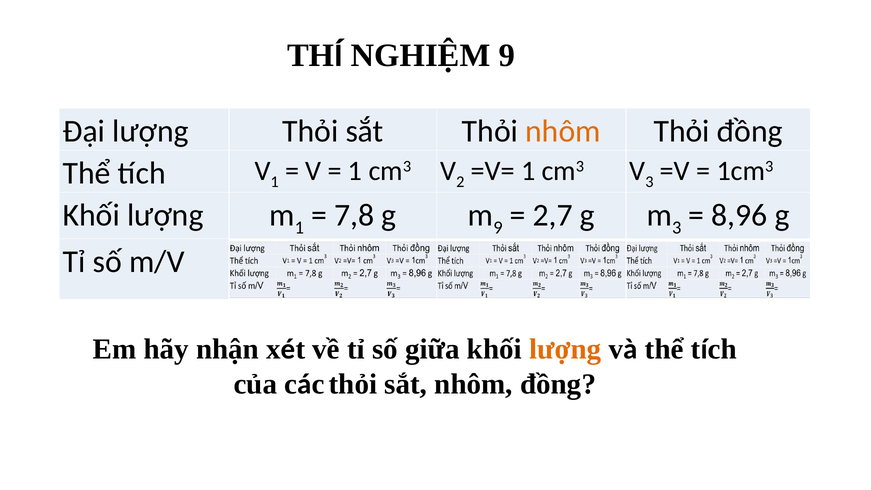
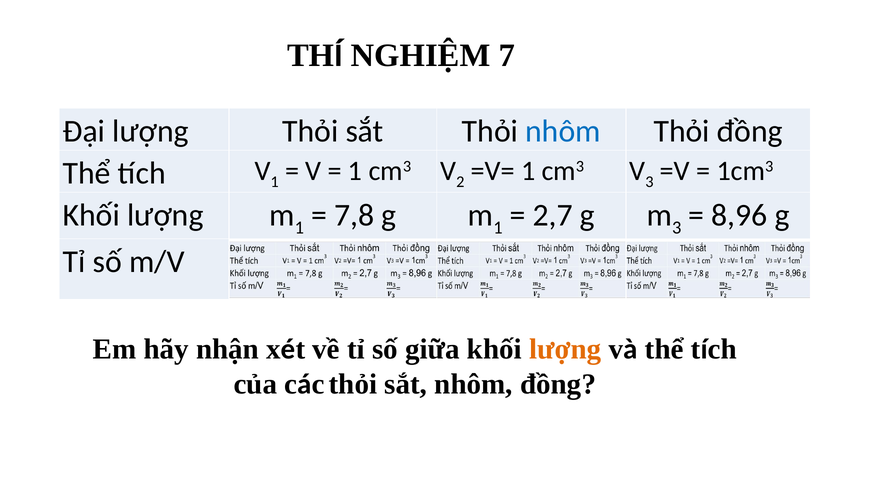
NGHIỆM 9: 9 -> 7
nhôm at (563, 131) colour: orange -> blue
9 at (498, 228): 9 -> 1
